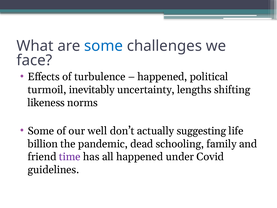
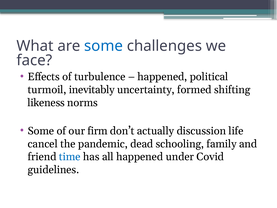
lengths: lengths -> formed
well: well -> firm
suggesting: suggesting -> discussion
billion: billion -> cancel
time colour: purple -> blue
